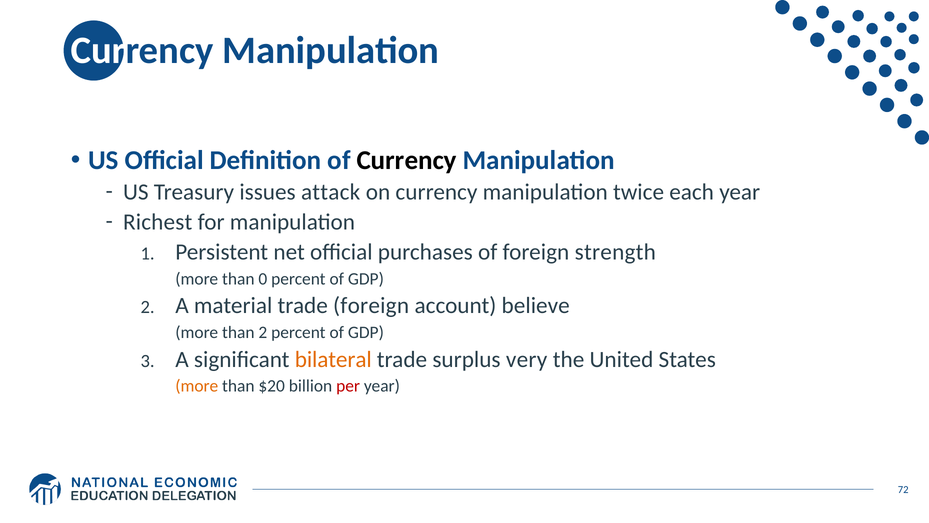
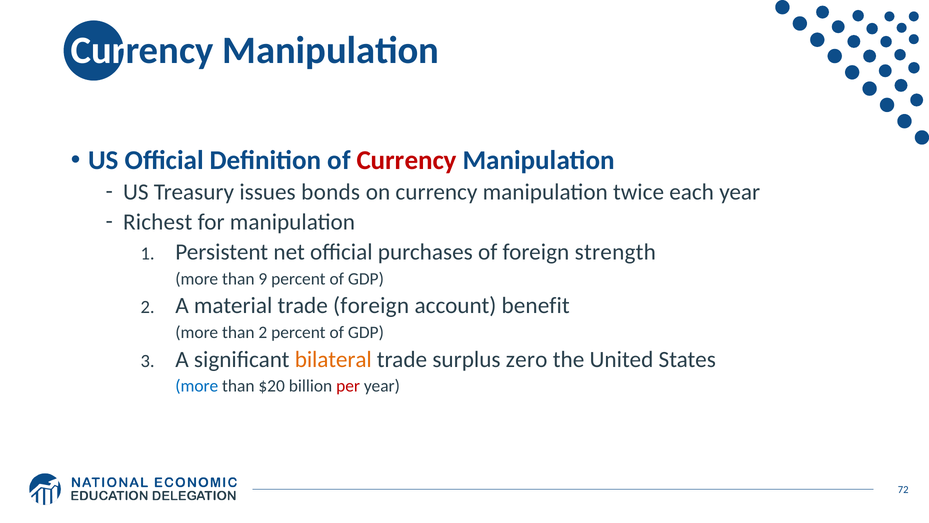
Currency at (407, 160) colour: black -> red
attack: attack -> bonds
0: 0 -> 9
believe: believe -> benefit
very: very -> zero
more at (197, 386) colour: orange -> blue
